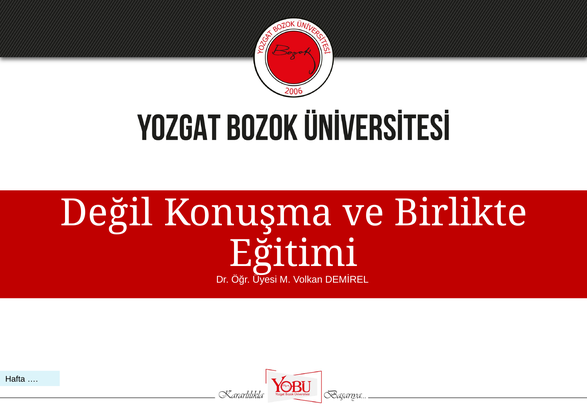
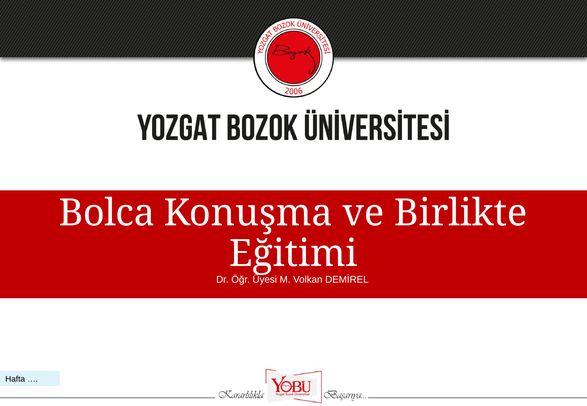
Değil: Değil -> Bolca
